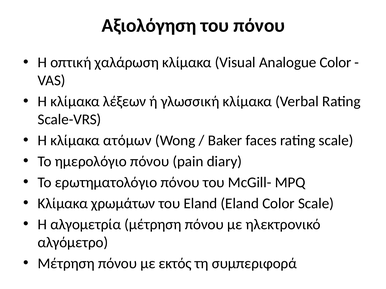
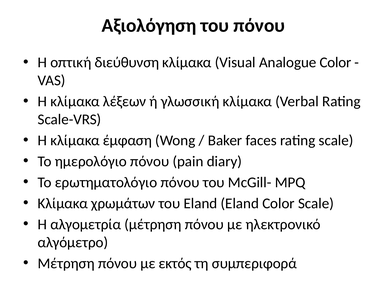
χαλάρωση: χαλάρωση -> διεύθυνση
ατόμων: ατόμων -> έμφαση
